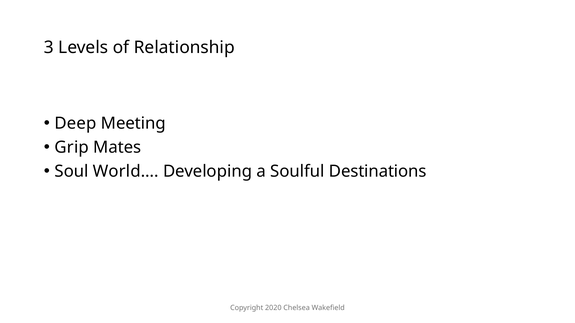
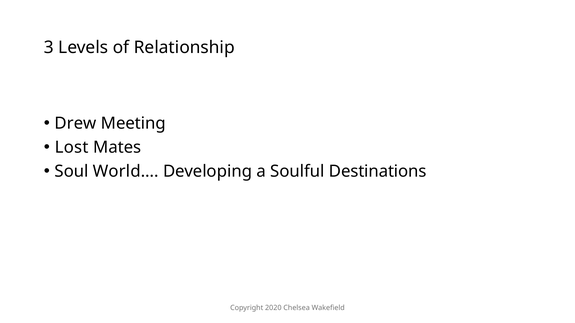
Deep: Deep -> Drew
Grip: Grip -> Lost
